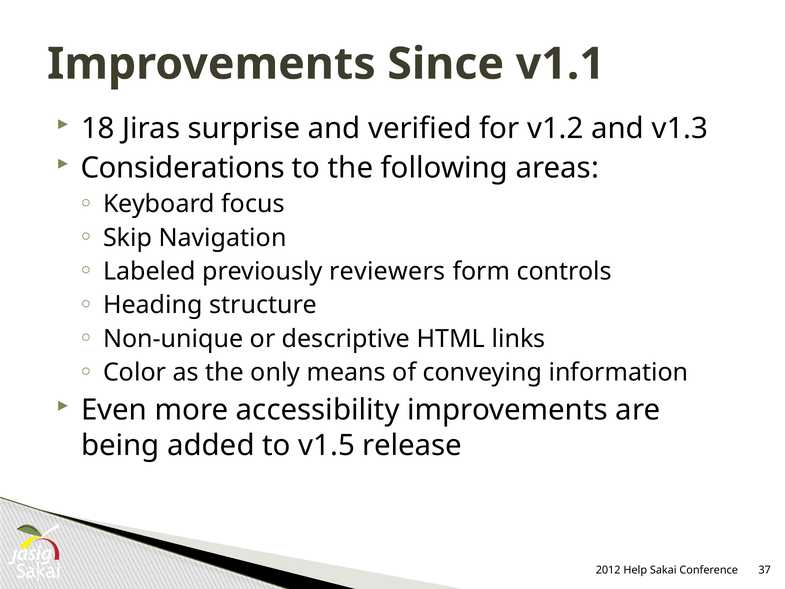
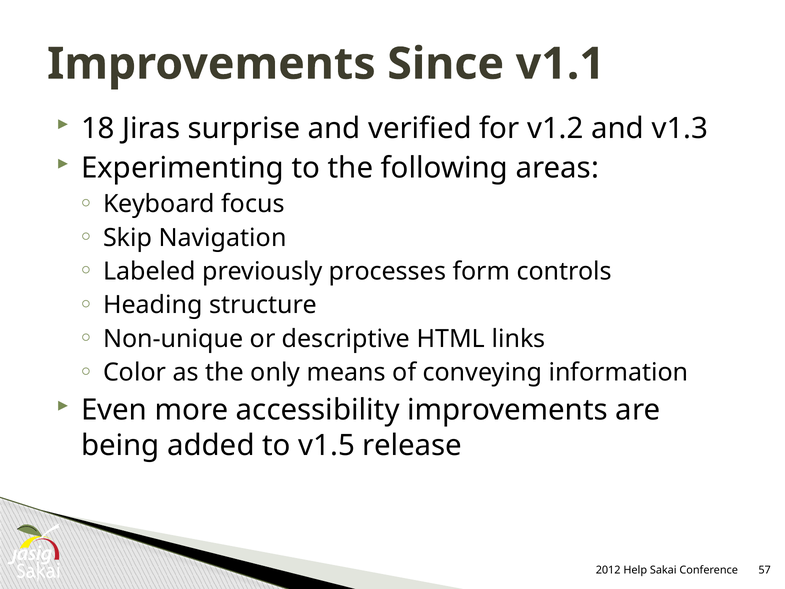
Considerations: Considerations -> Experimenting
reviewers: reviewers -> processes
37: 37 -> 57
